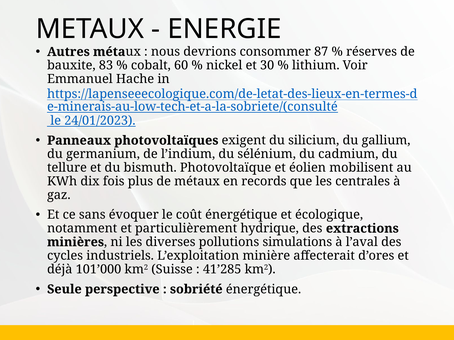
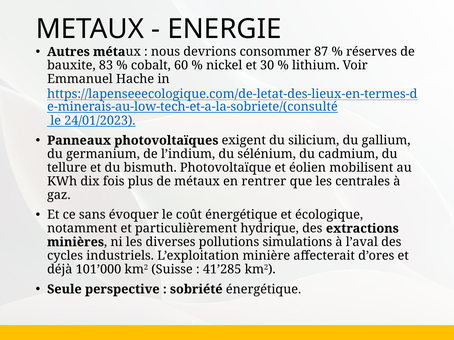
records: records -> rentrer
